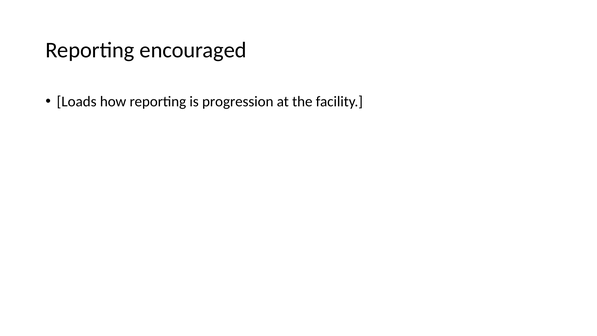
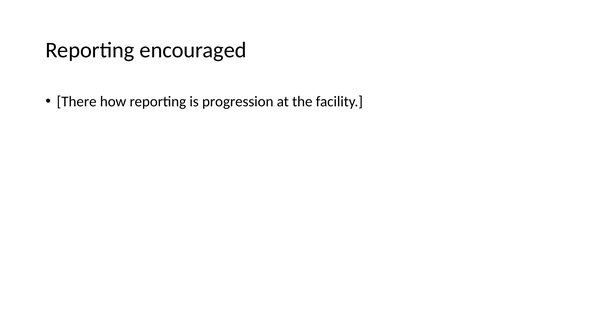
Loads: Loads -> There
